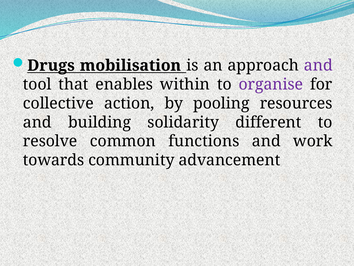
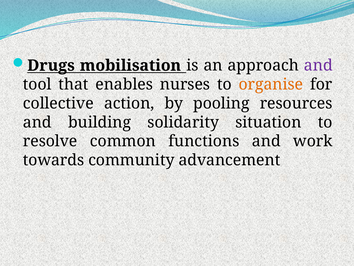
within: within -> nurses
organise colour: purple -> orange
different: different -> situation
